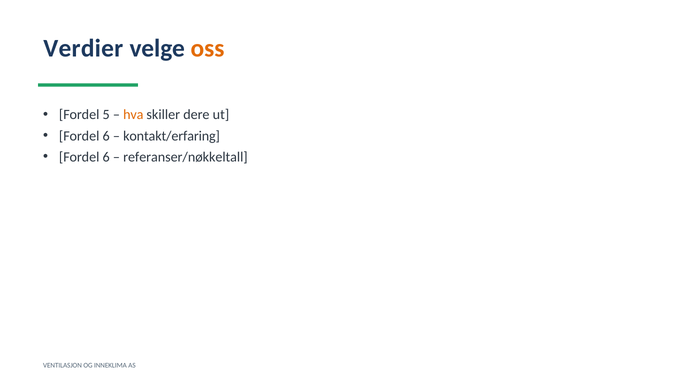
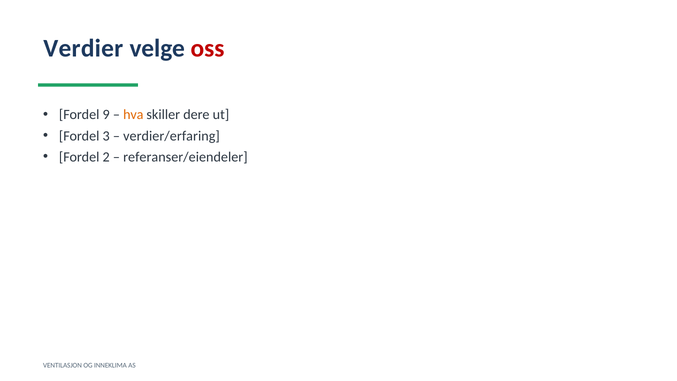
oss colour: orange -> red
5: 5 -> 9
6 at (106, 136): 6 -> 3
kontakt/erfaring: kontakt/erfaring -> verdier/erfaring
6 at (106, 157): 6 -> 2
referanser/nøkkeltall: referanser/nøkkeltall -> referanser/eiendeler
